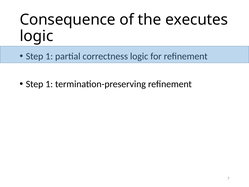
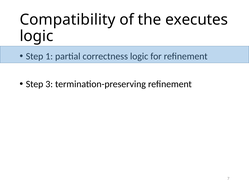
Consequence: Consequence -> Compatibility
1 at (49, 84): 1 -> 3
